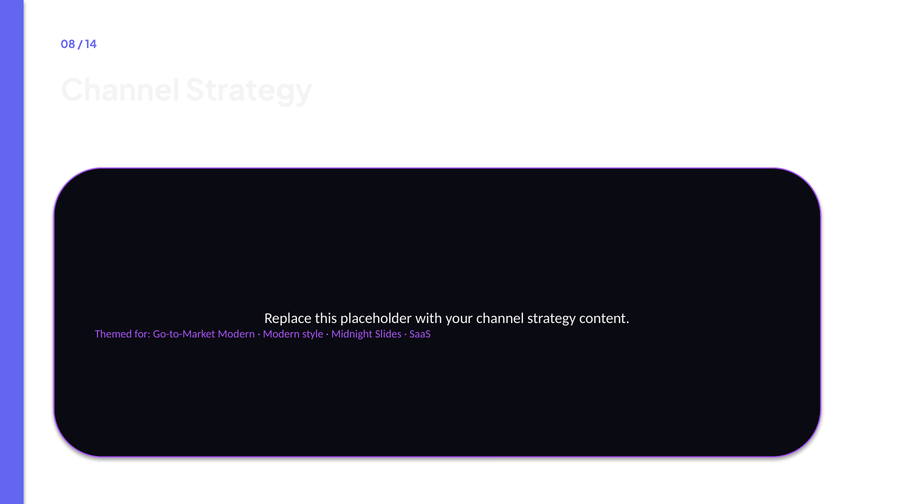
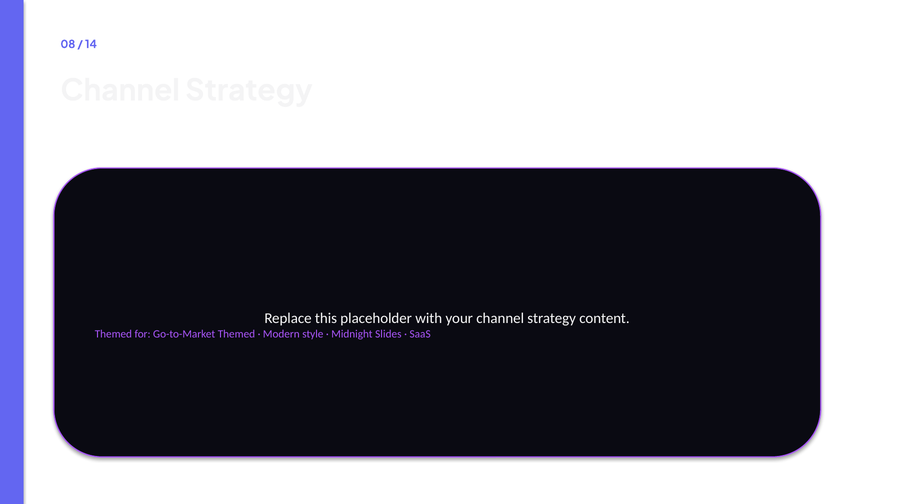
Go-to-Market Modern: Modern -> Themed
